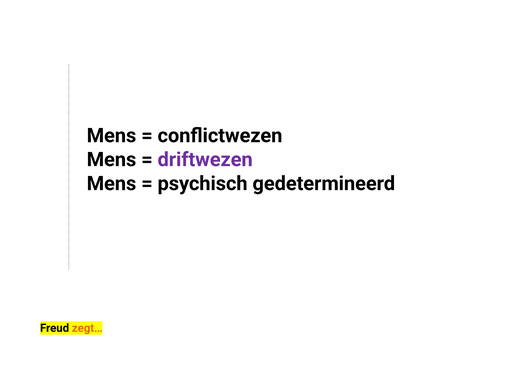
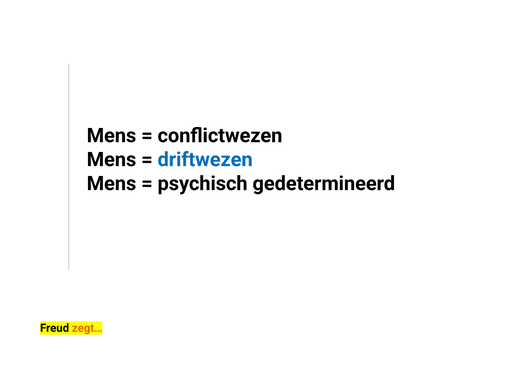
driftwezen colour: purple -> blue
